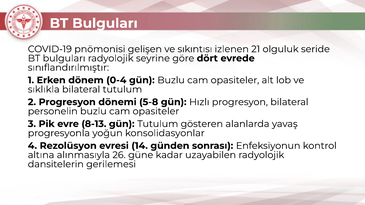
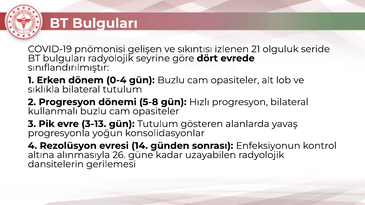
personelin: personelin -> kullanmalı
8-13: 8-13 -> 3-13
